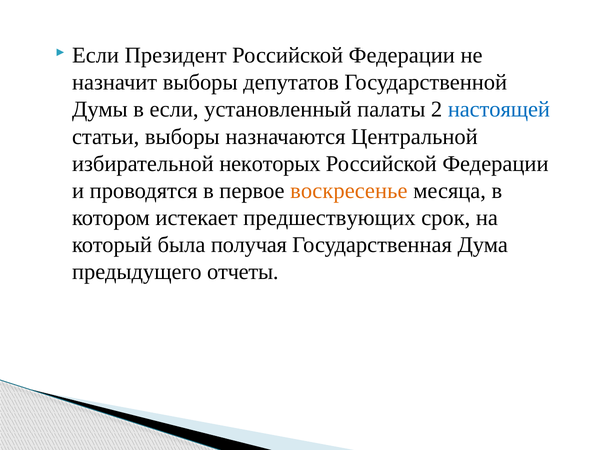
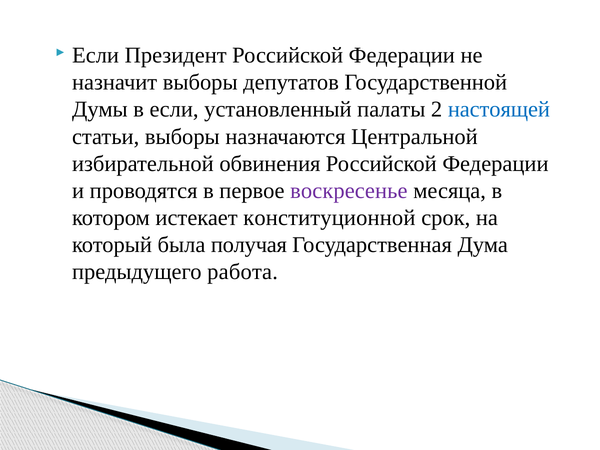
некоторых: некоторых -> обвинения
воскресенье colour: orange -> purple
предшествующих: предшествующих -> конституционной
отчеты: отчеты -> работа
